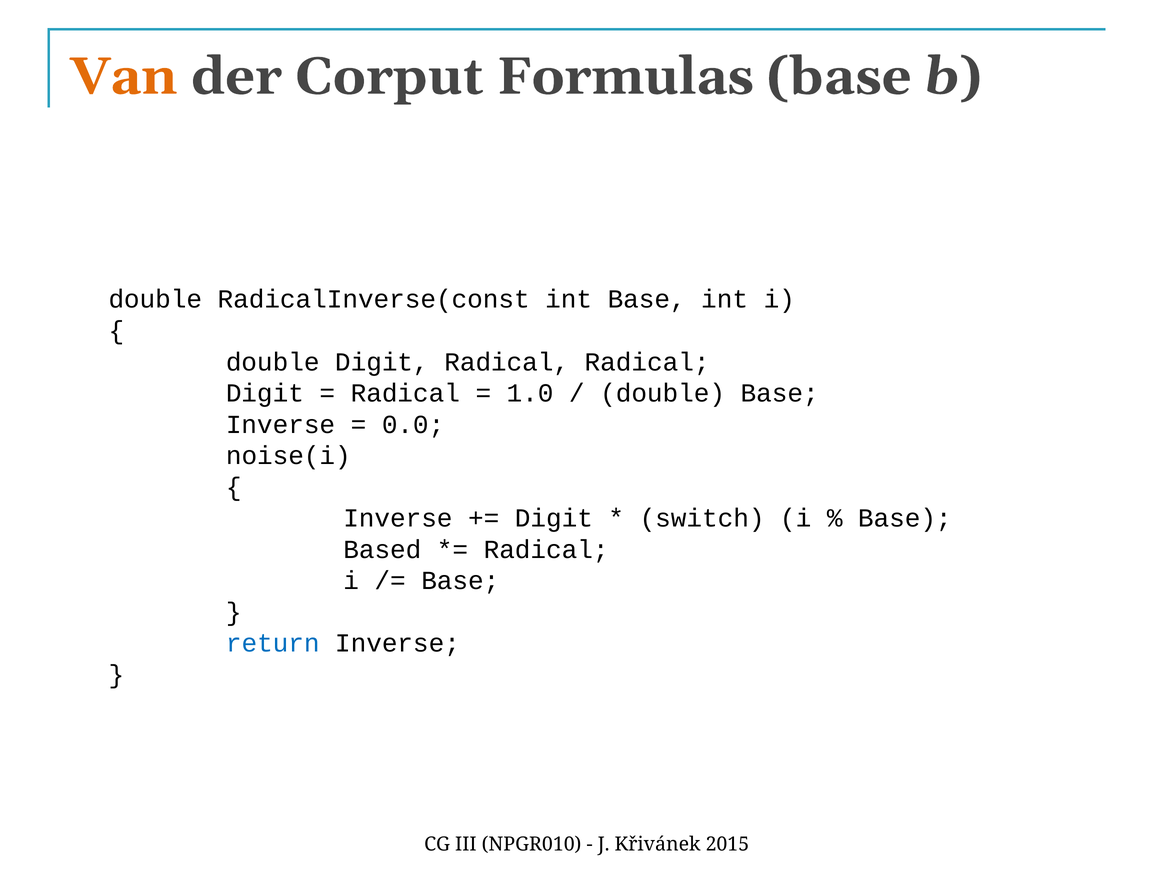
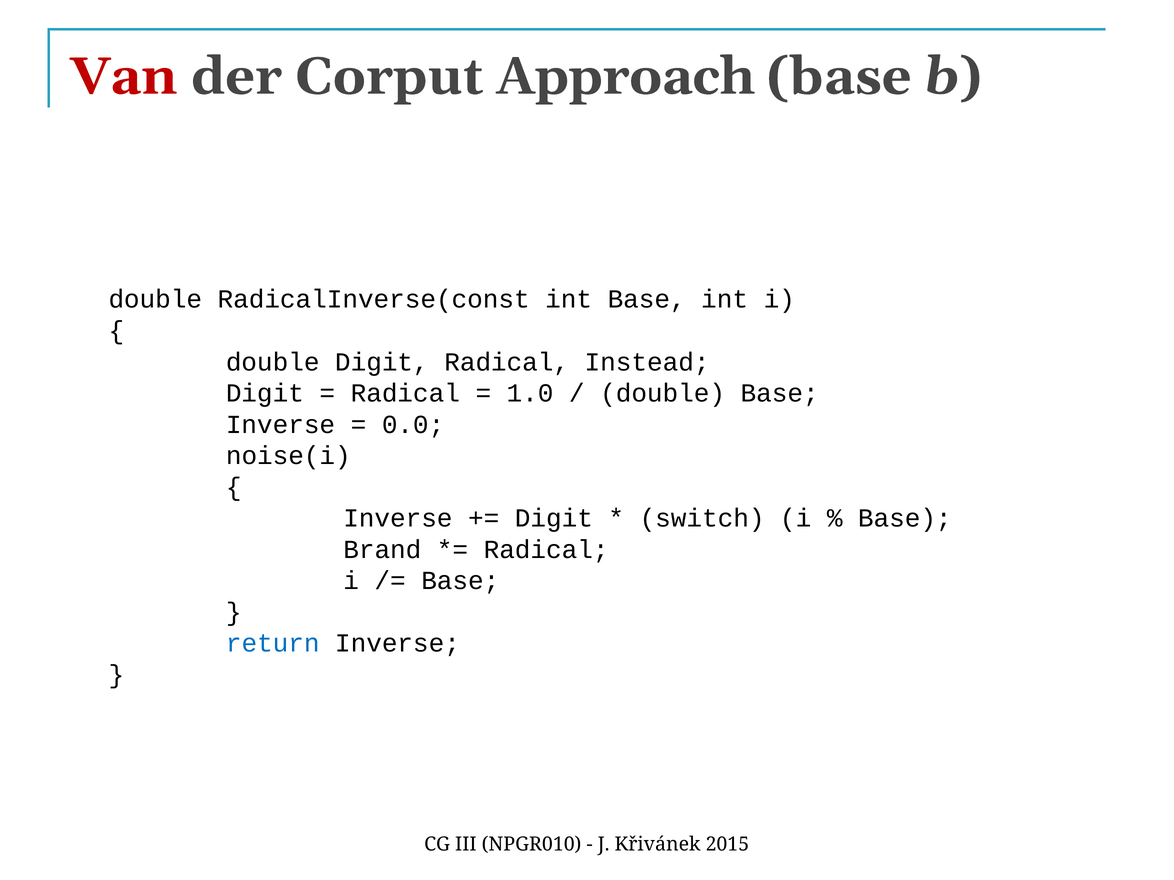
Van colour: orange -> red
Formulas: Formulas -> Approach
Radical Radical: Radical -> Instead
Based: Based -> Brand
